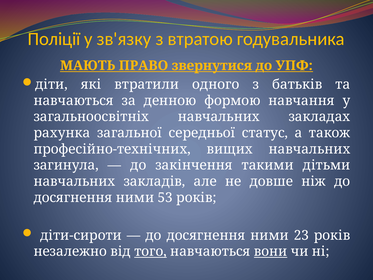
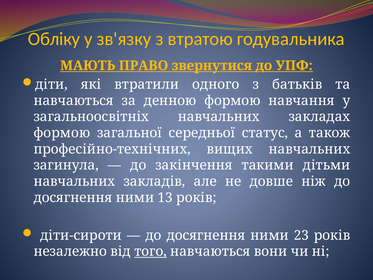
Поліції: Поліції -> Обліку
рахунка at (62, 133): рахунка -> формою
53: 53 -> 13
вони underline: present -> none
